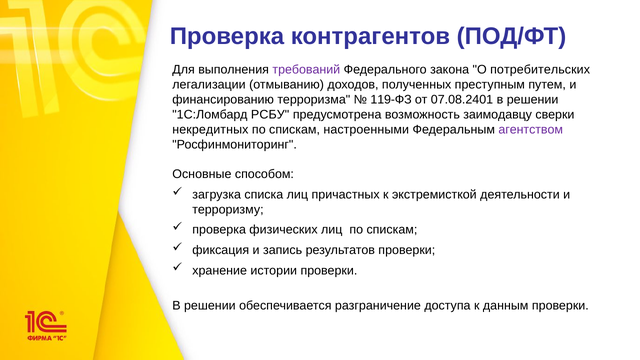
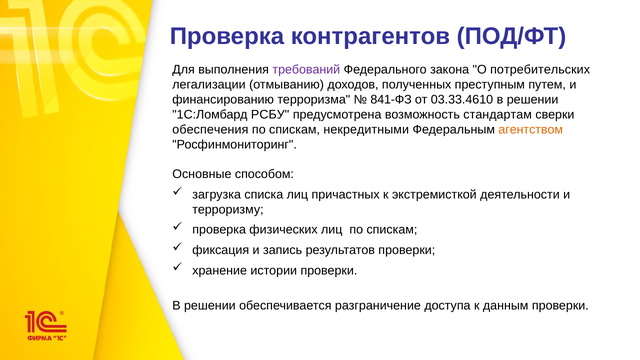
119-ФЗ: 119-ФЗ -> 841-ФЗ
07.08.2401: 07.08.2401 -> 03.33.4610
заимодавцу: заимодавцу -> стандартам
некредитных: некредитных -> обеспечения
настроенными: настроенными -> некредитными
агентством colour: purple -> orange
